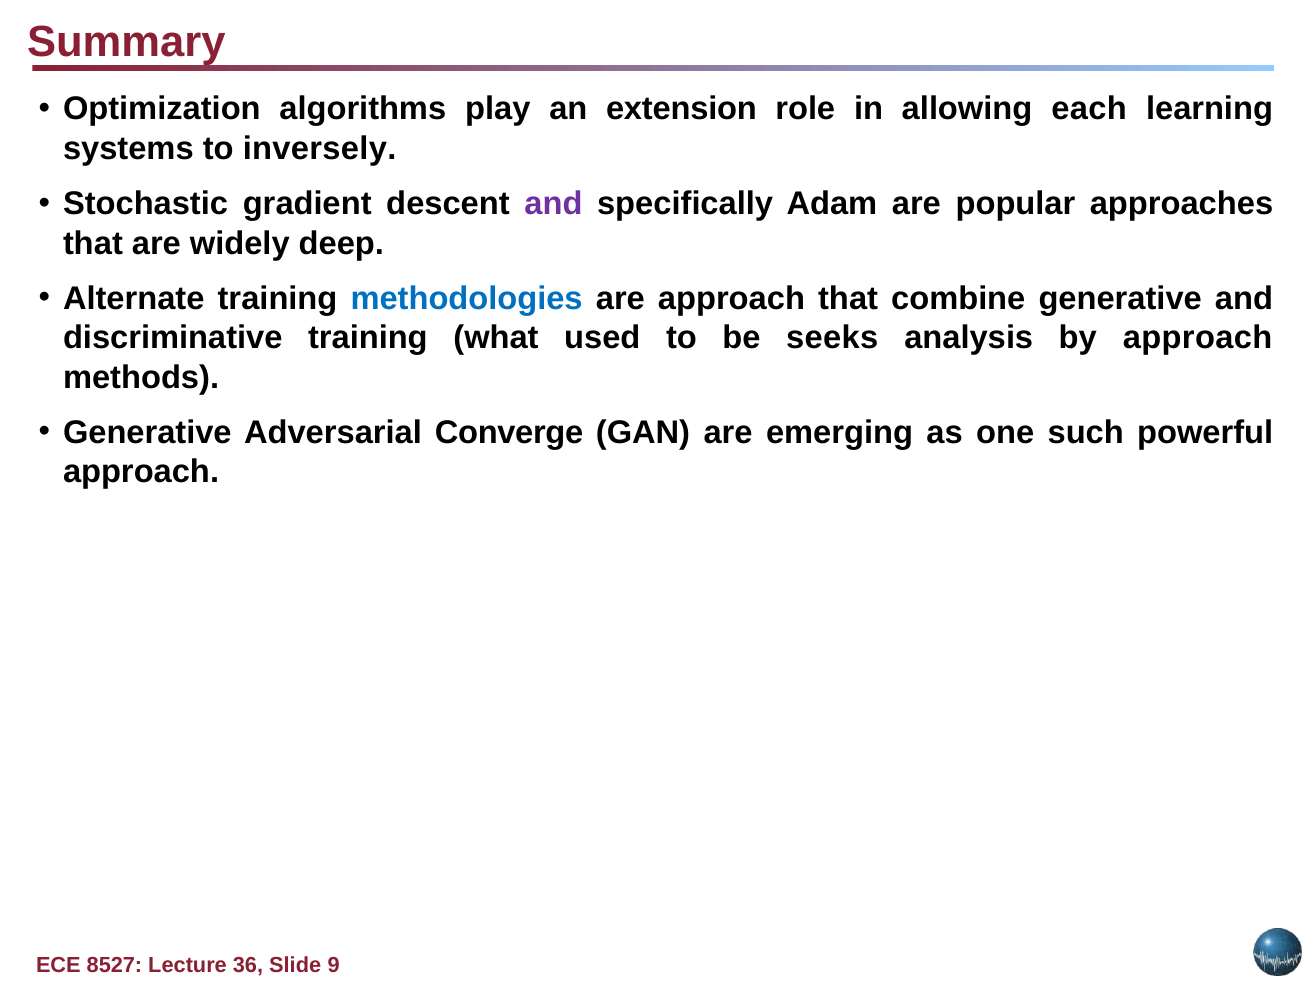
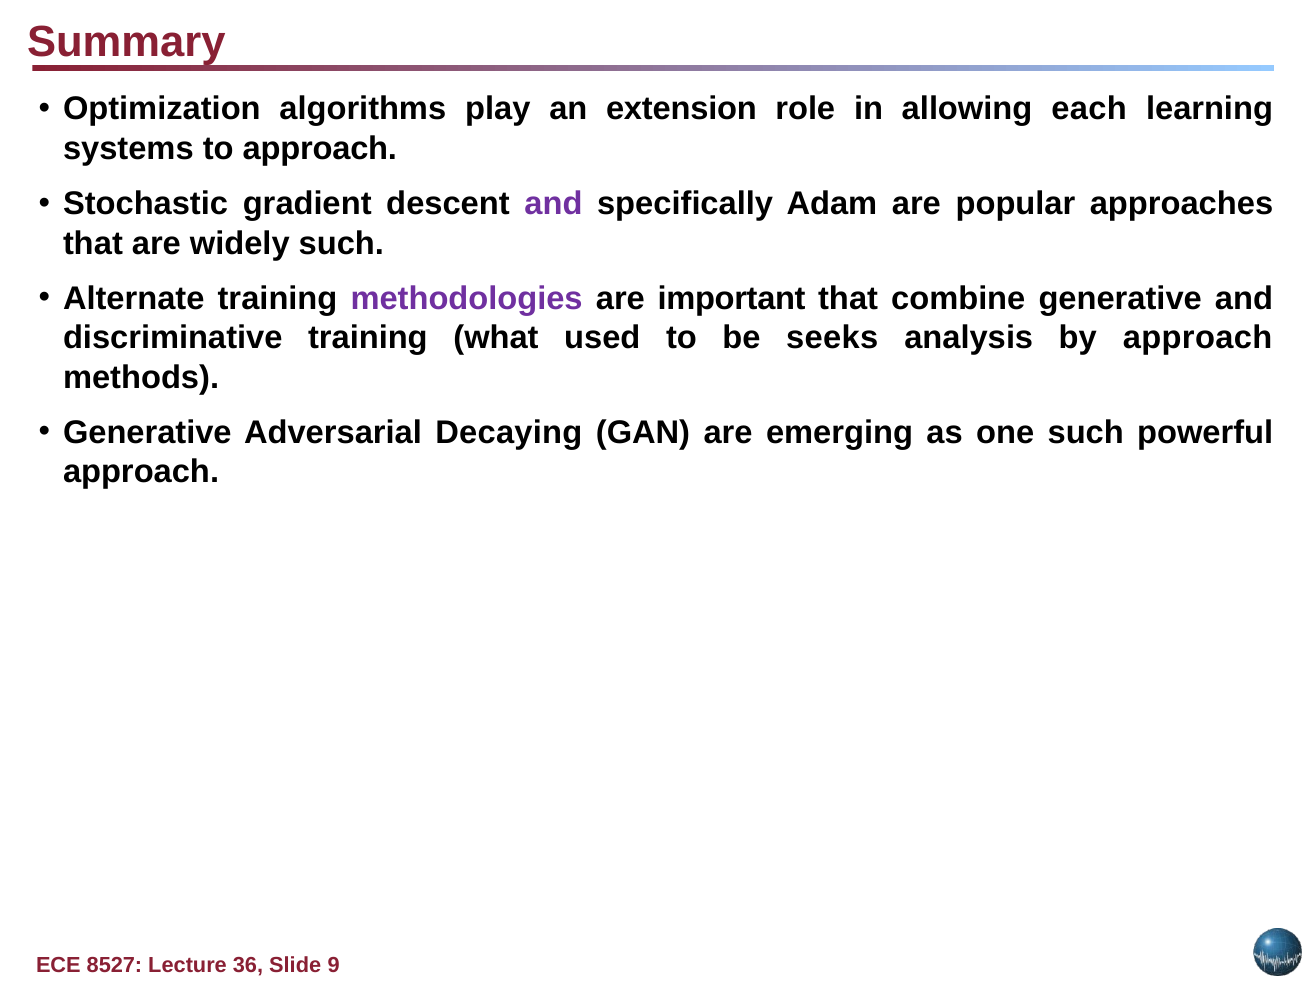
to inversely: inversely -> approach
widely deep: deep -> such
methodologies colour: blue -> purple
are approach: approach -> important
Converge: Converge -> Decaying
